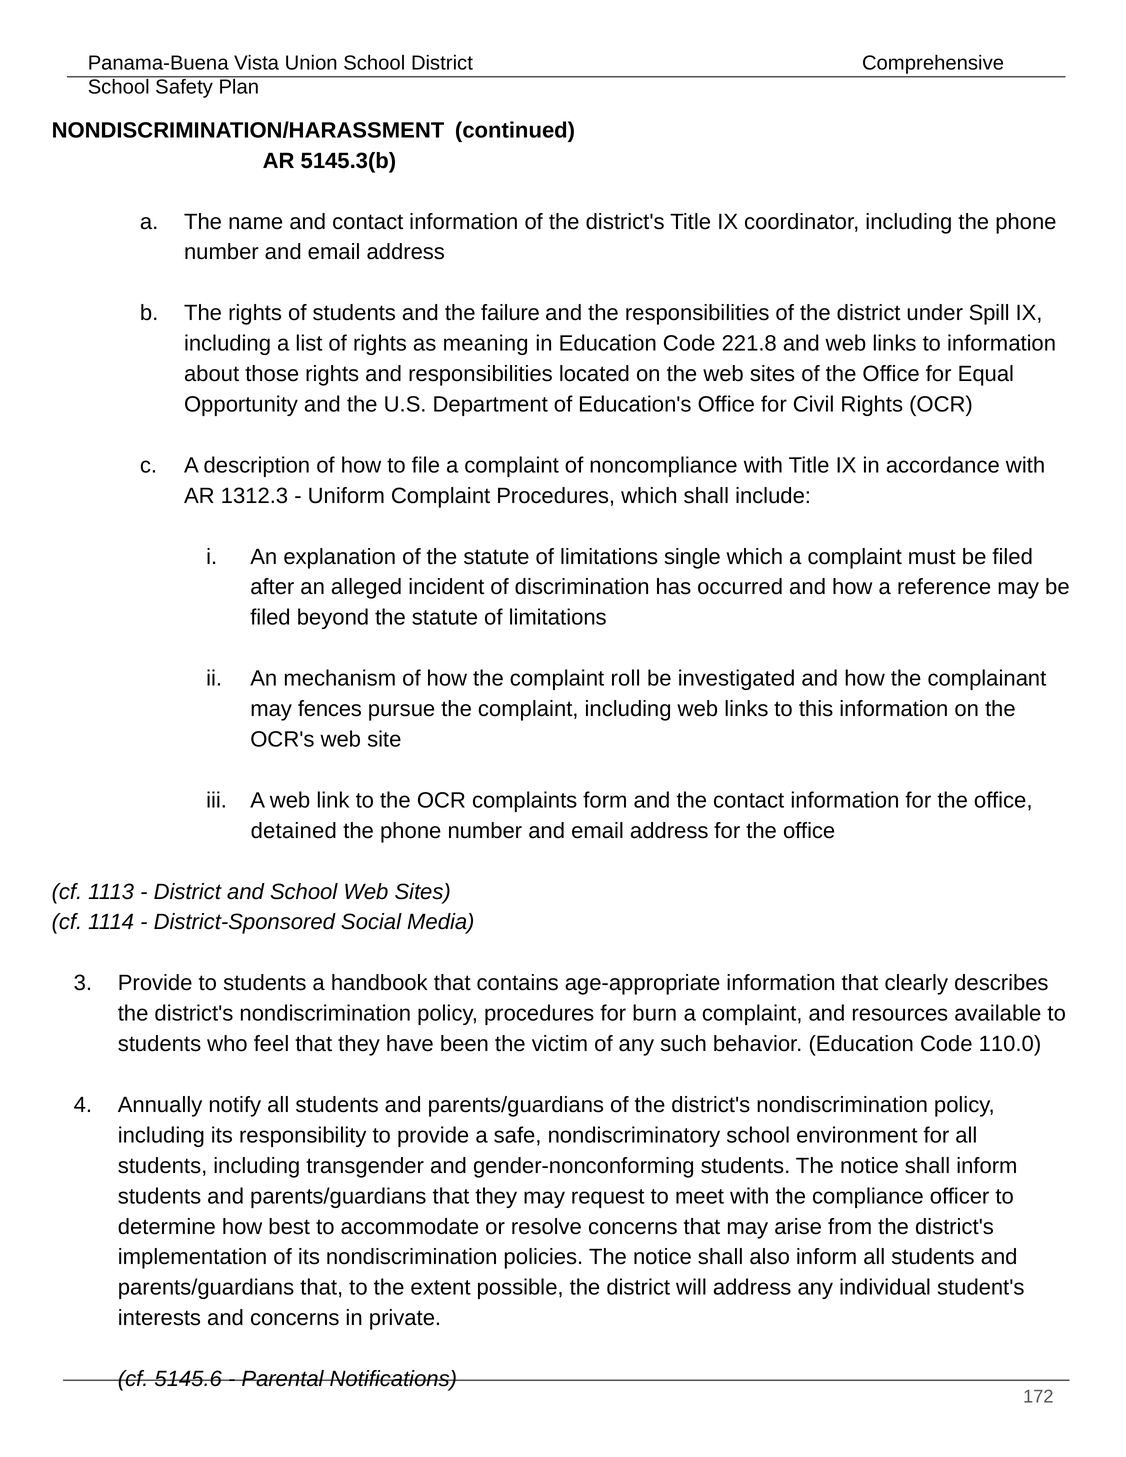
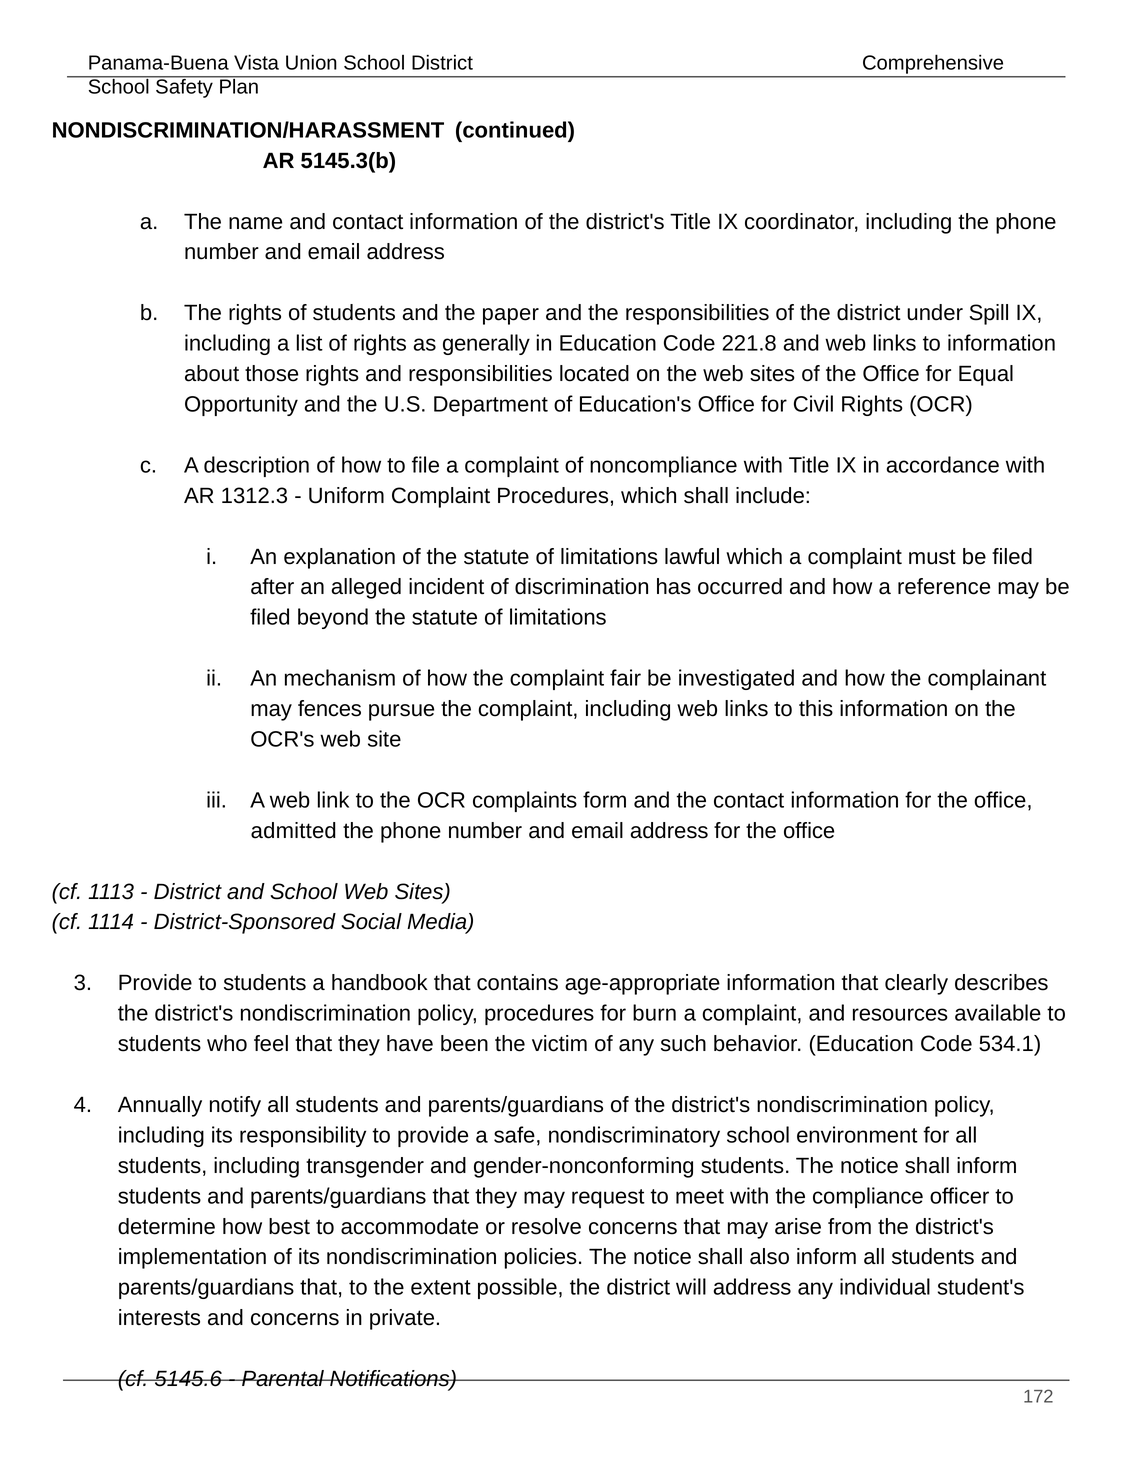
failure: failure -> paper
meaning: meaning -> generally
single: single -> lawful
roll: roll -> fair
detained: detained -> admitted
110.0: 110.0 -> 534.1
